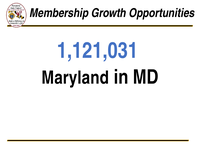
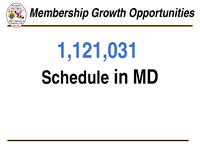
Maryland: Maryland -> Schedule
